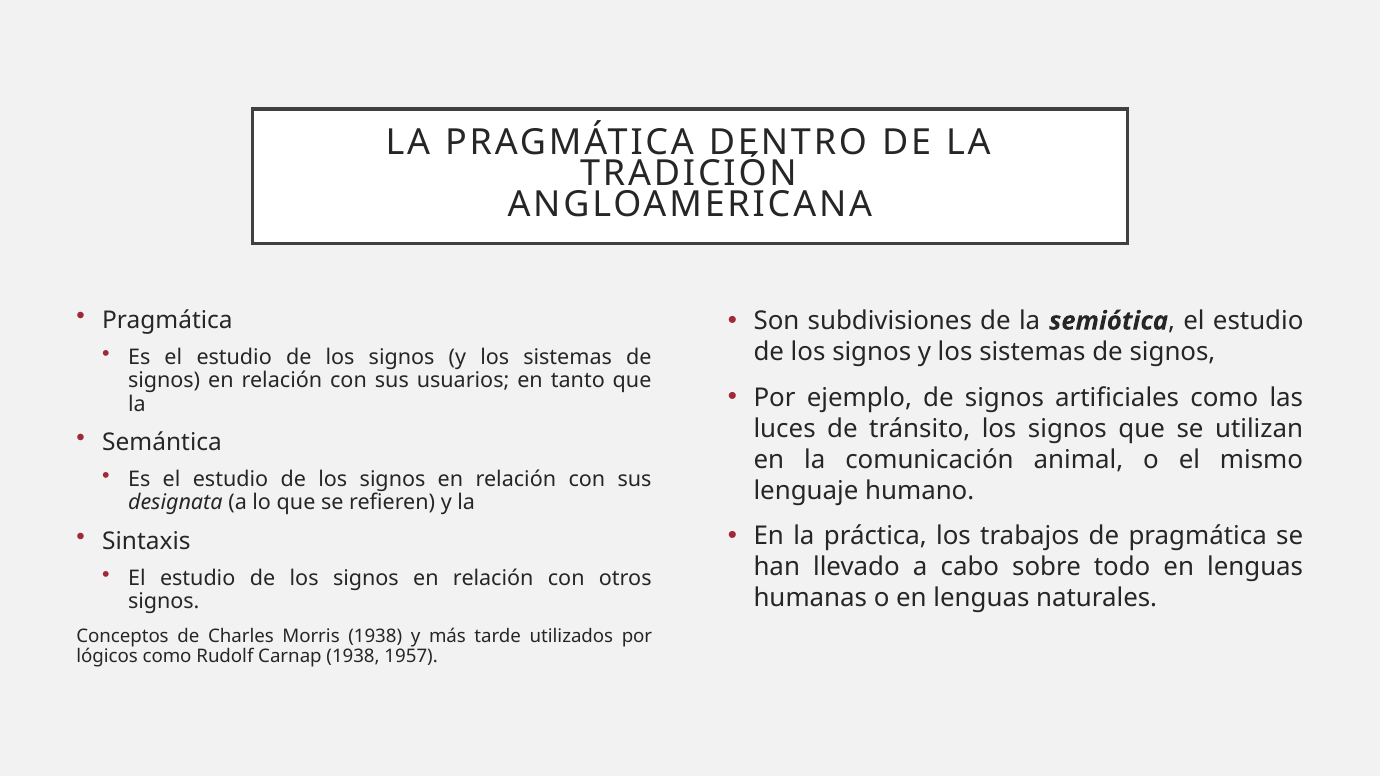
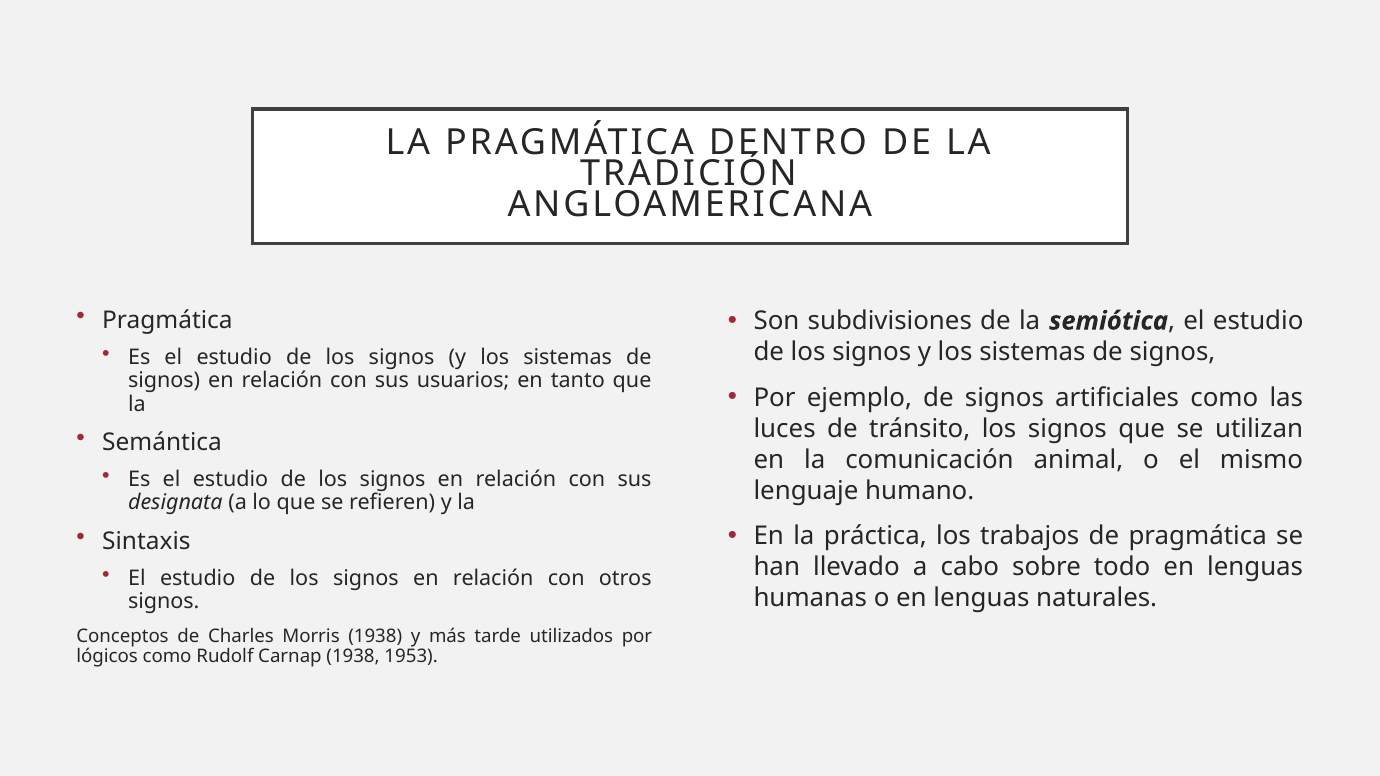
1957: 1957 -> 1953
